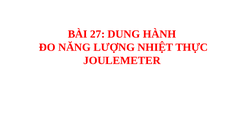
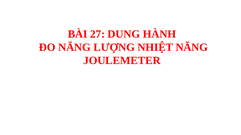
NHIỆT THỰC: THỰC -> NĂNG
